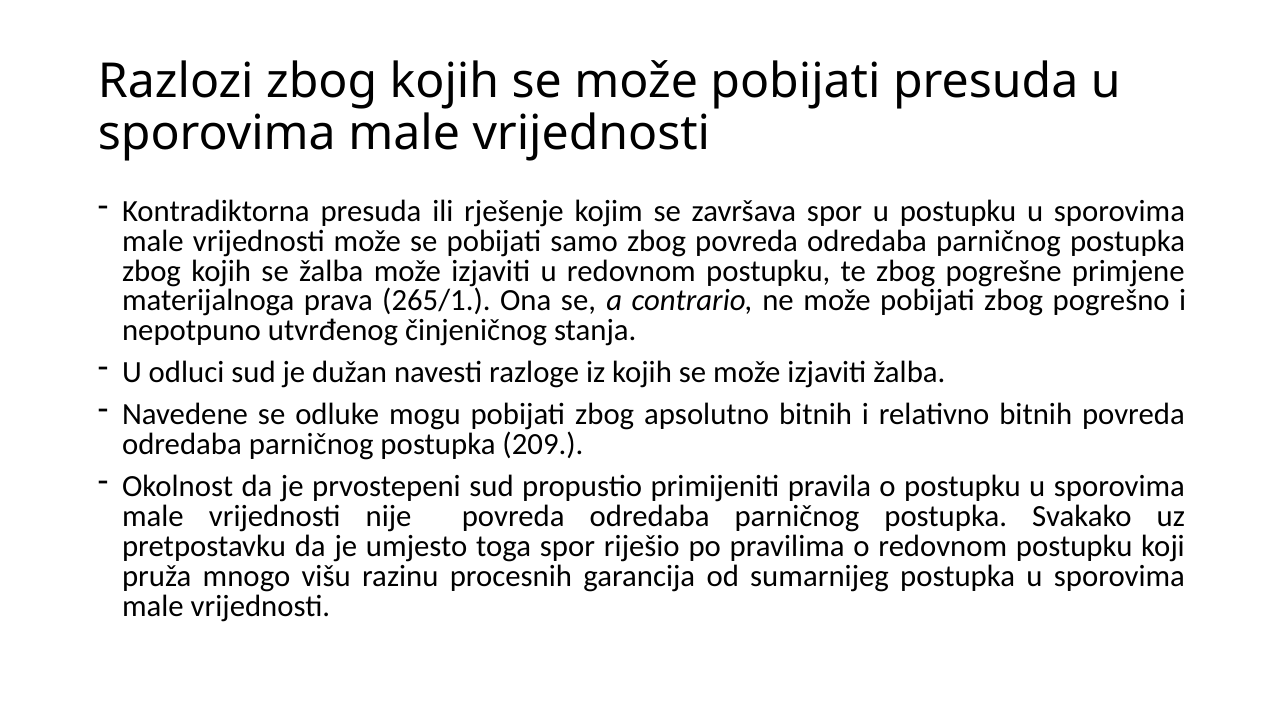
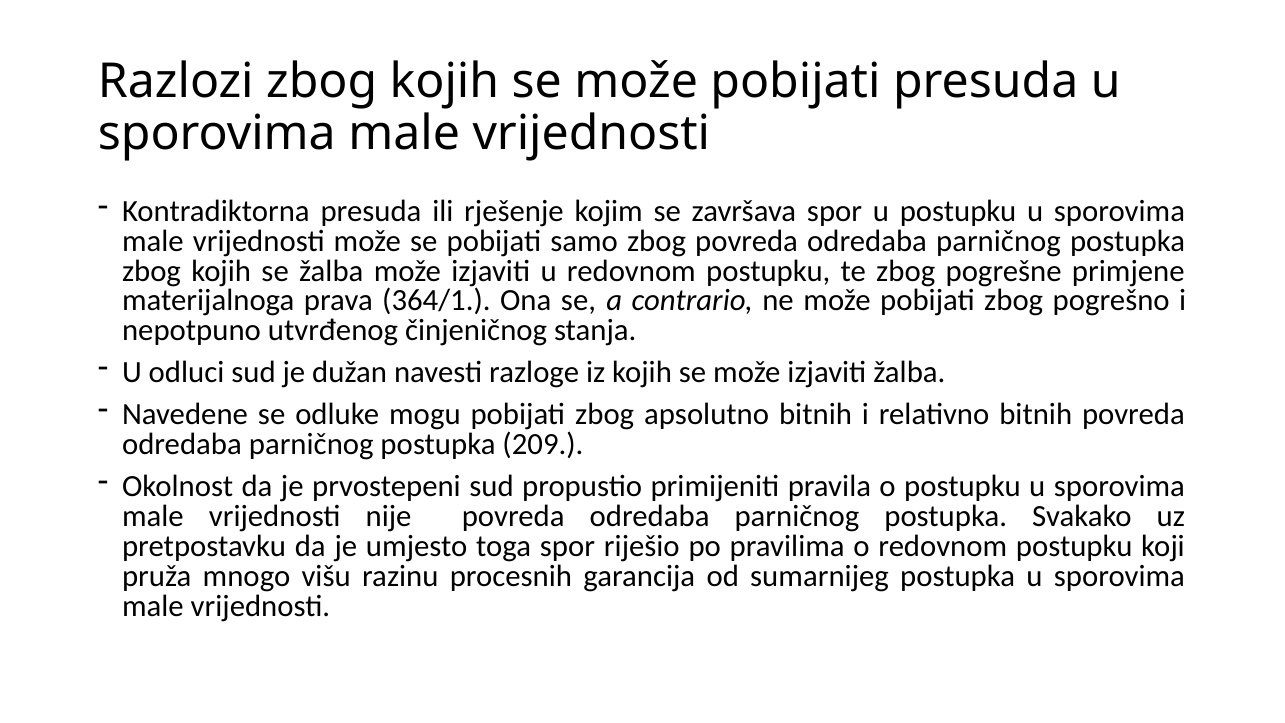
265/1: 265/1 -> 364/1
